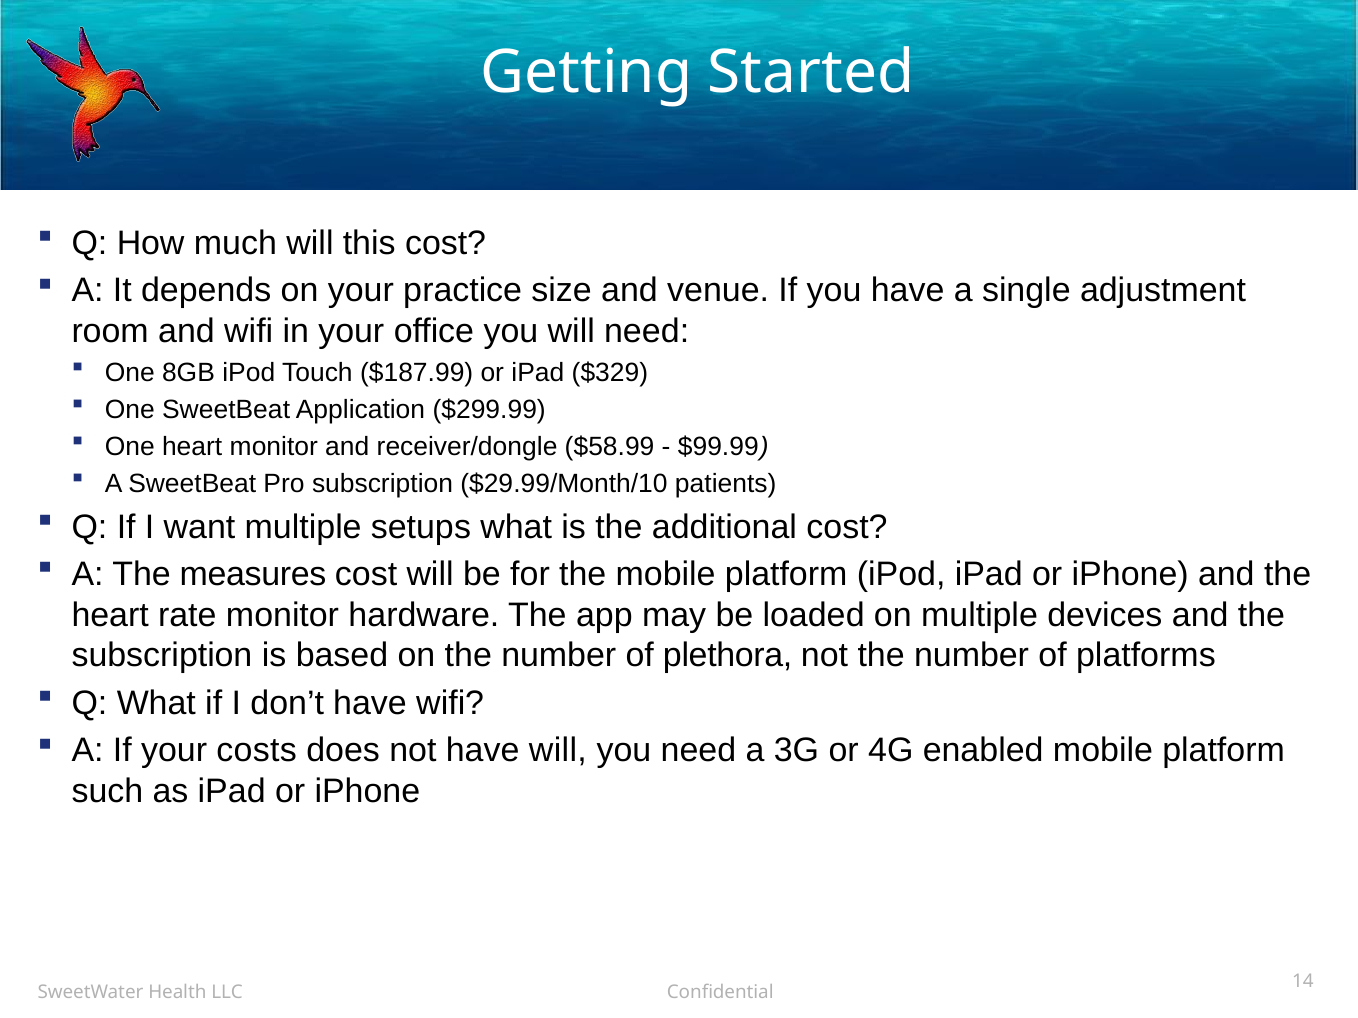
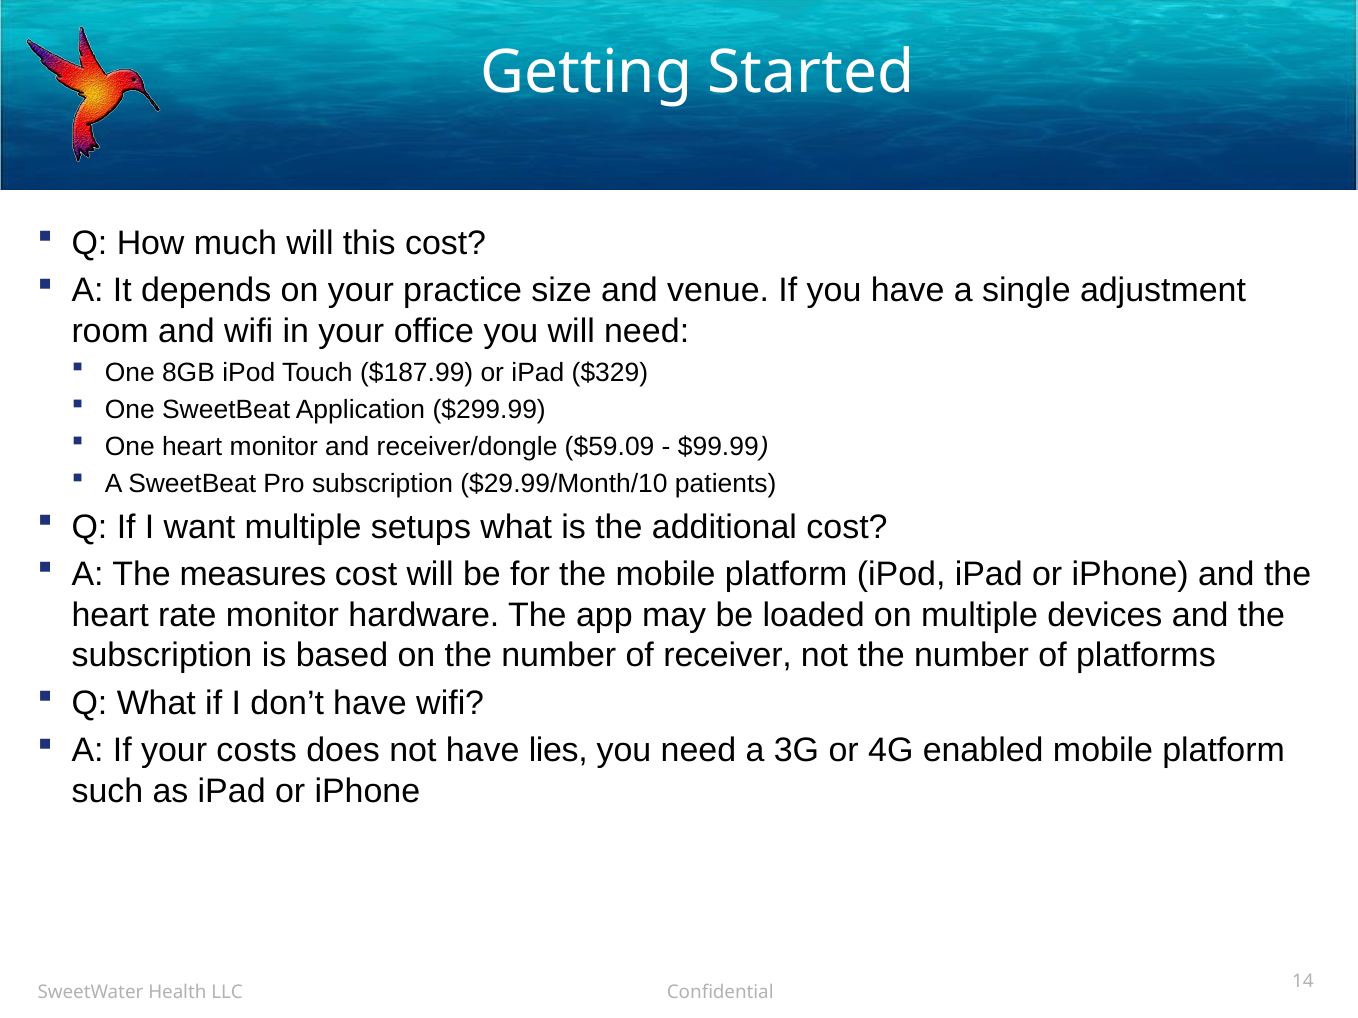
$58.99: $58.99 -> $59.09
plethora: plethora -> receiver
have will: will -> lies
